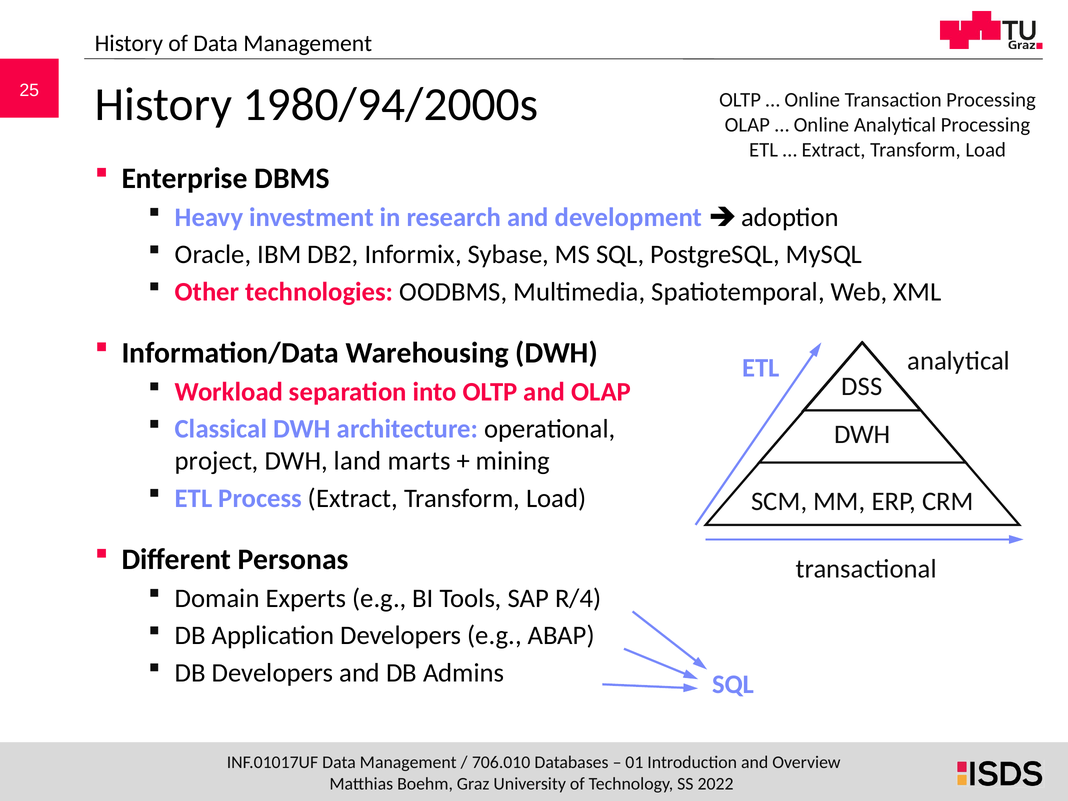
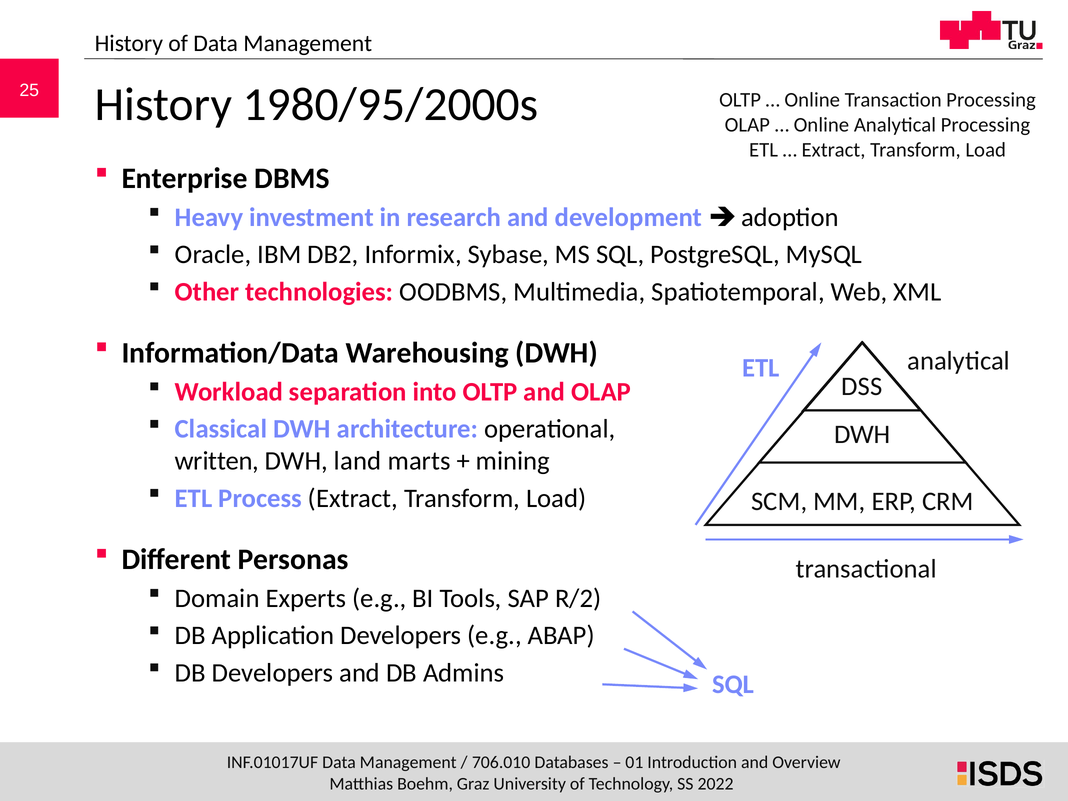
1980/94/2000s: 1980/94/2000s -> 1980/95/2000s
project: project -> written
R/4: R/4 -> R/2
